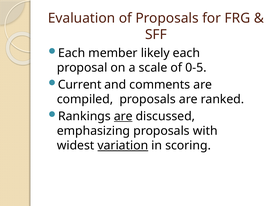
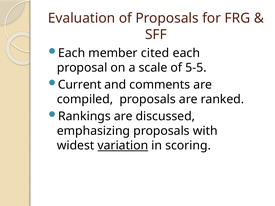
likely: likely -> cited
0-5: 0-5 -> 5-5
are at (123, 116) underline: present -> none
